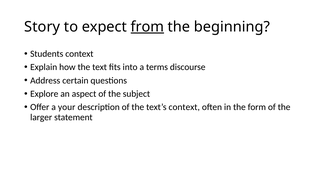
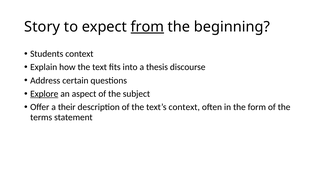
terms: terms -> thesis
Explore underline: none -> present
your: your -> their
larger: larger -> terms
